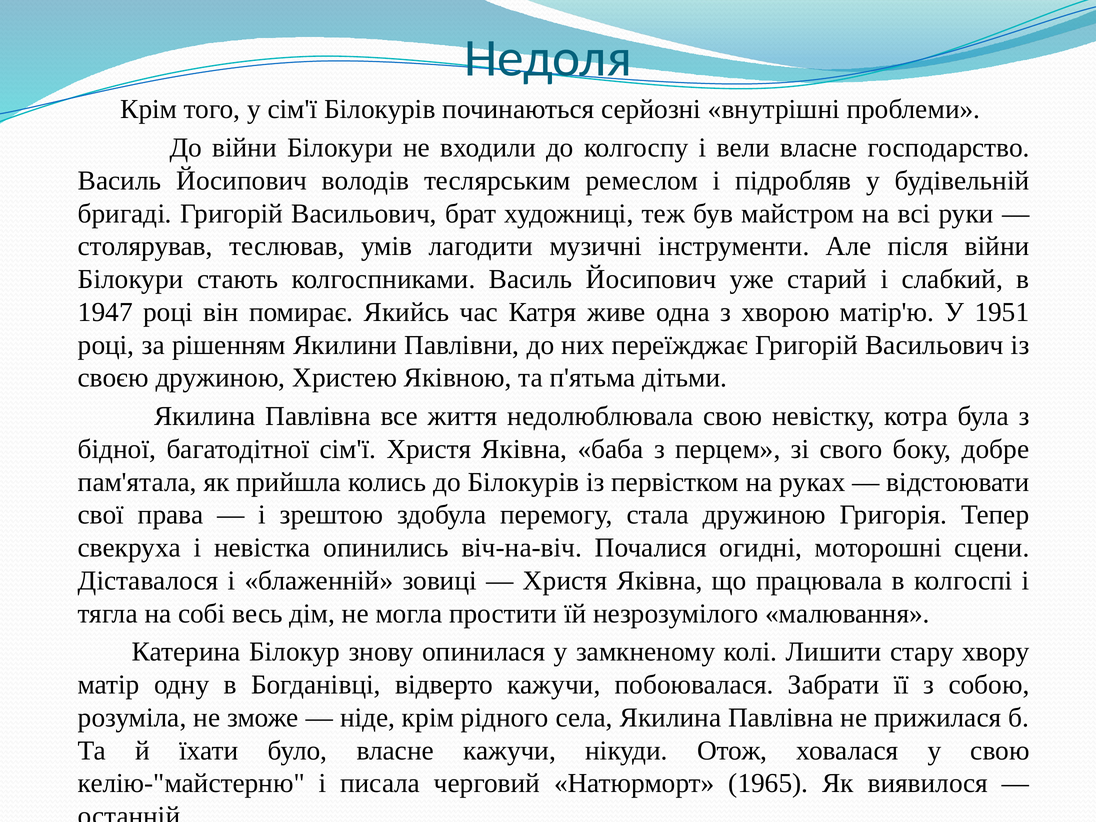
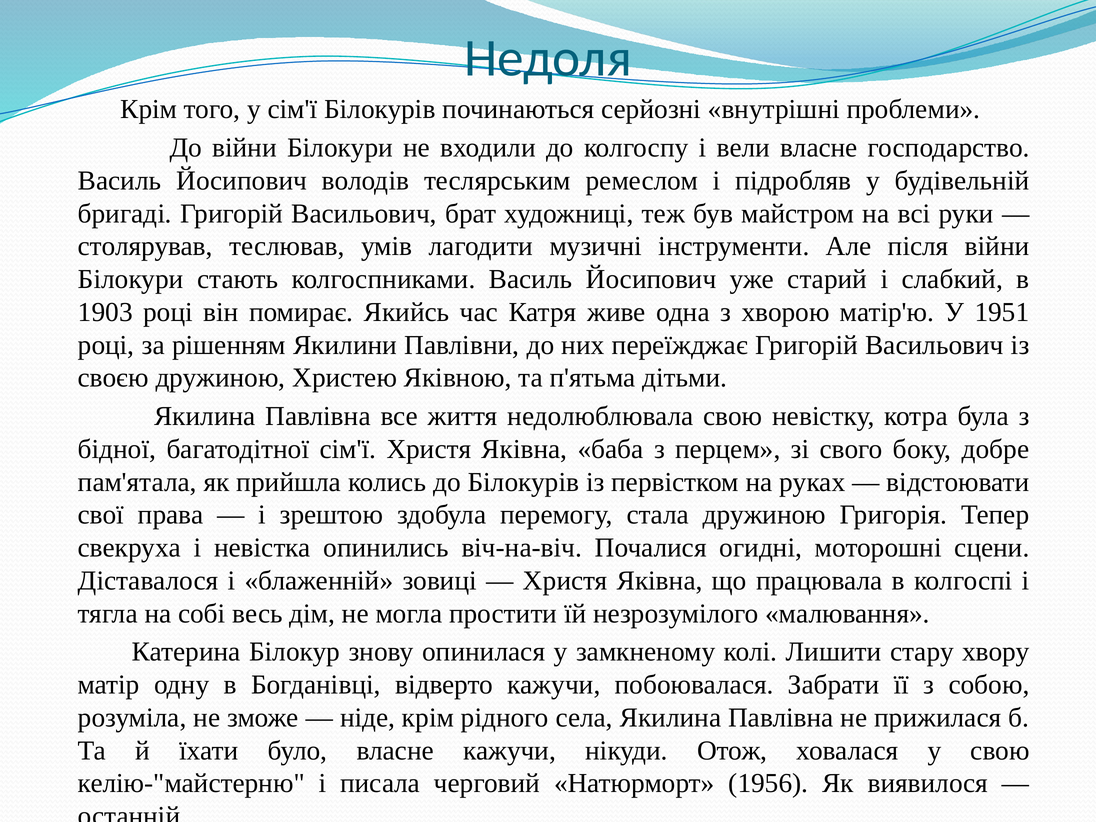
1947: 1947 -> 1903
1965: 1965 -> 1956
